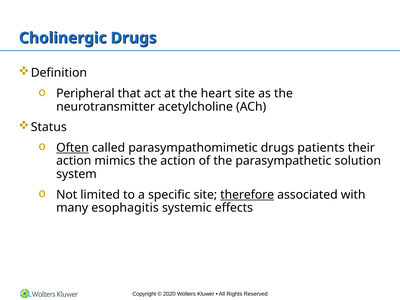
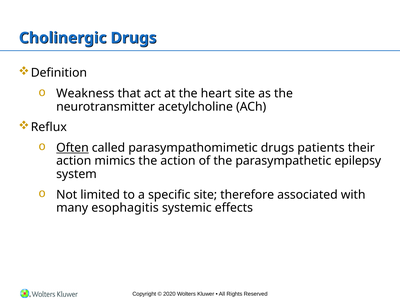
Peripheral: Peripheral -> Weakness
Status: Status -> Reflux
solution: solution -> epilepsy
therefore underline: present -> none
